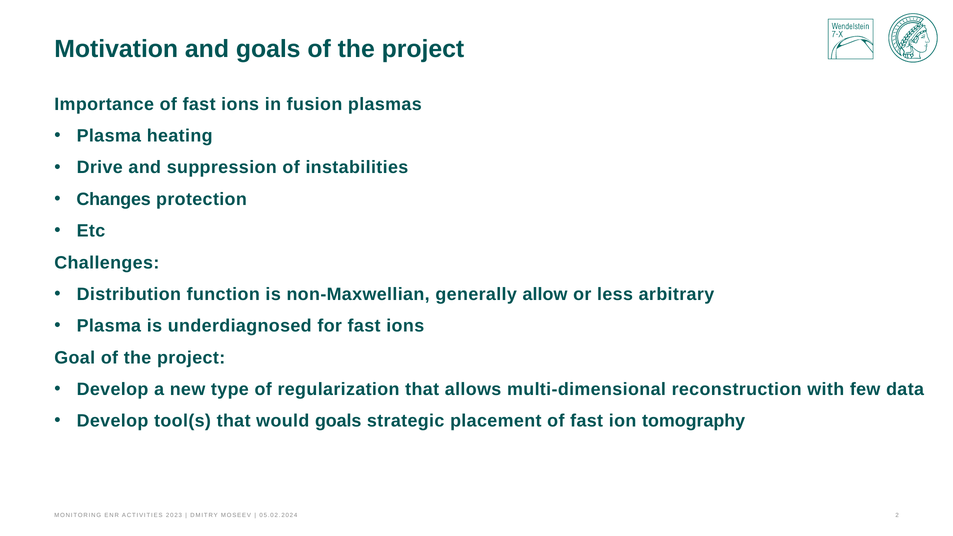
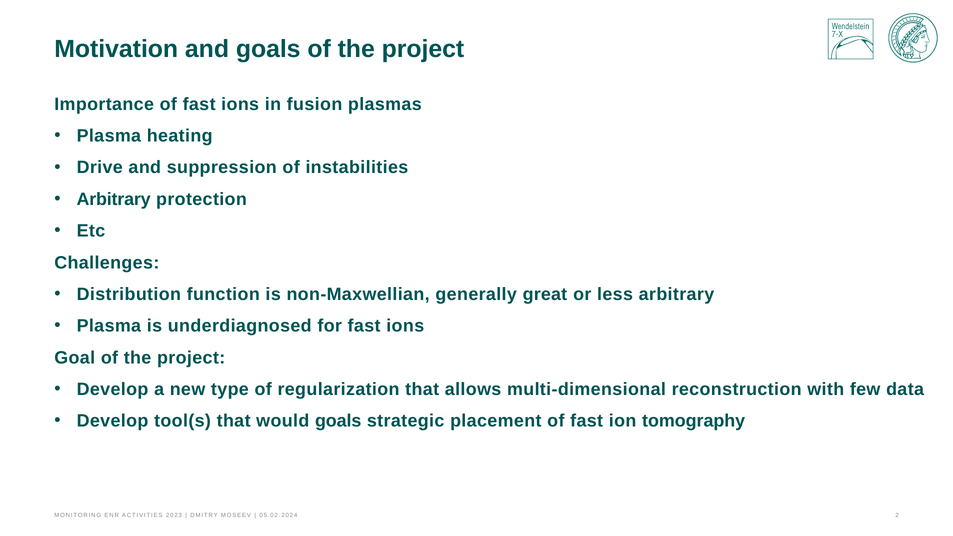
Changes at (114, 199): Changes -> Arbitrary
allow: allow -> great
